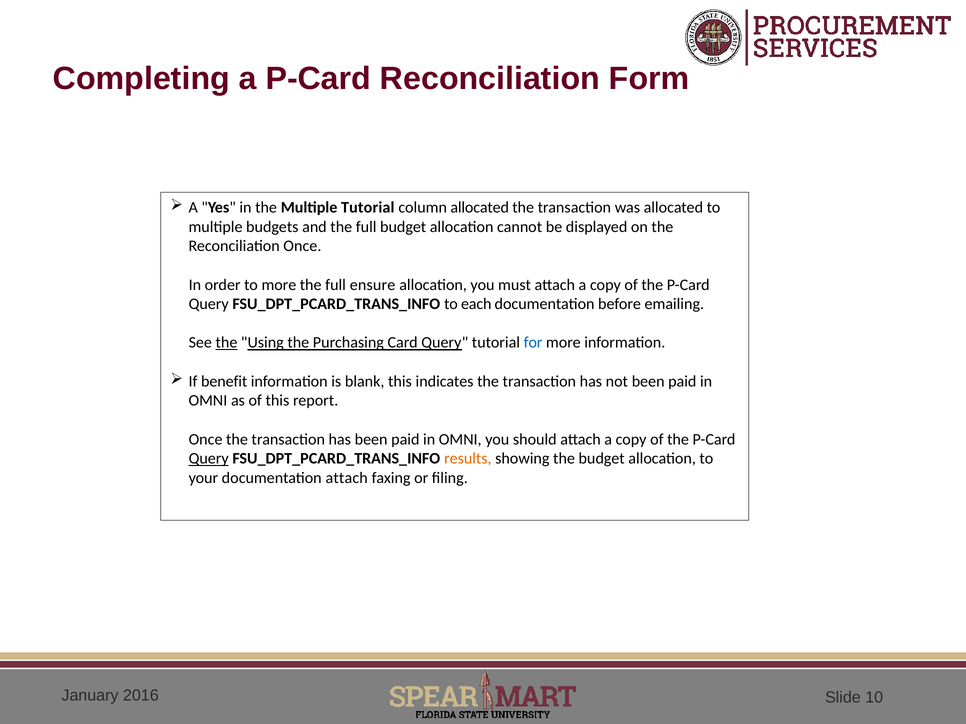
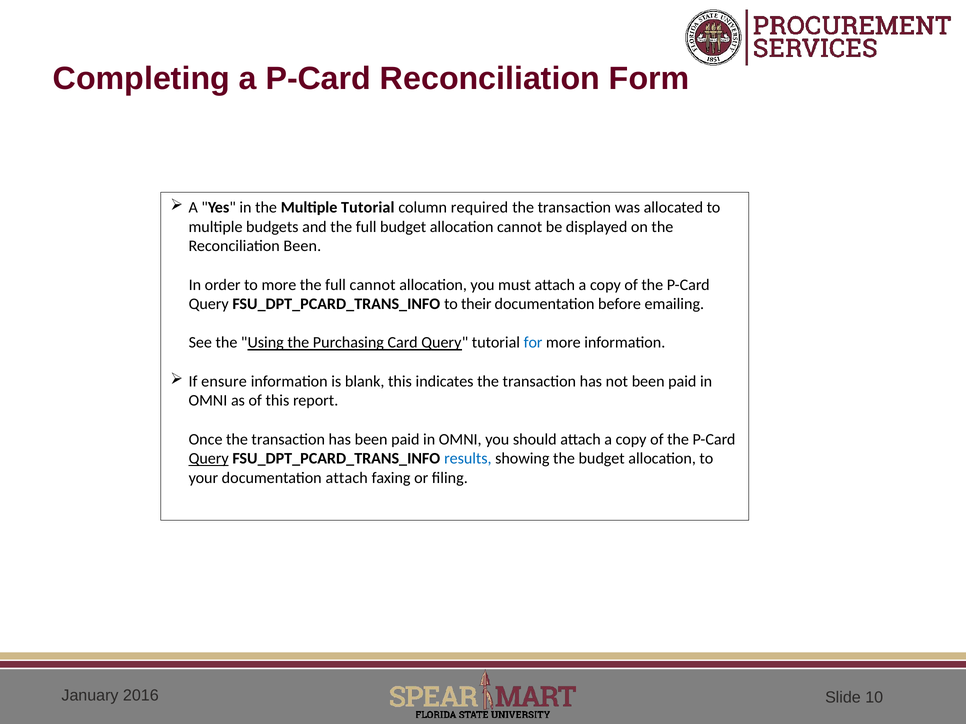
column allocated: allocated -> required
Reconciliation Once: Once -> Been
full ensure: ensure -> cannot
each: each -> their
the at (227, 343) underline: present -> none
benefit: benefit -> ensure
results colour: orange -> blue
